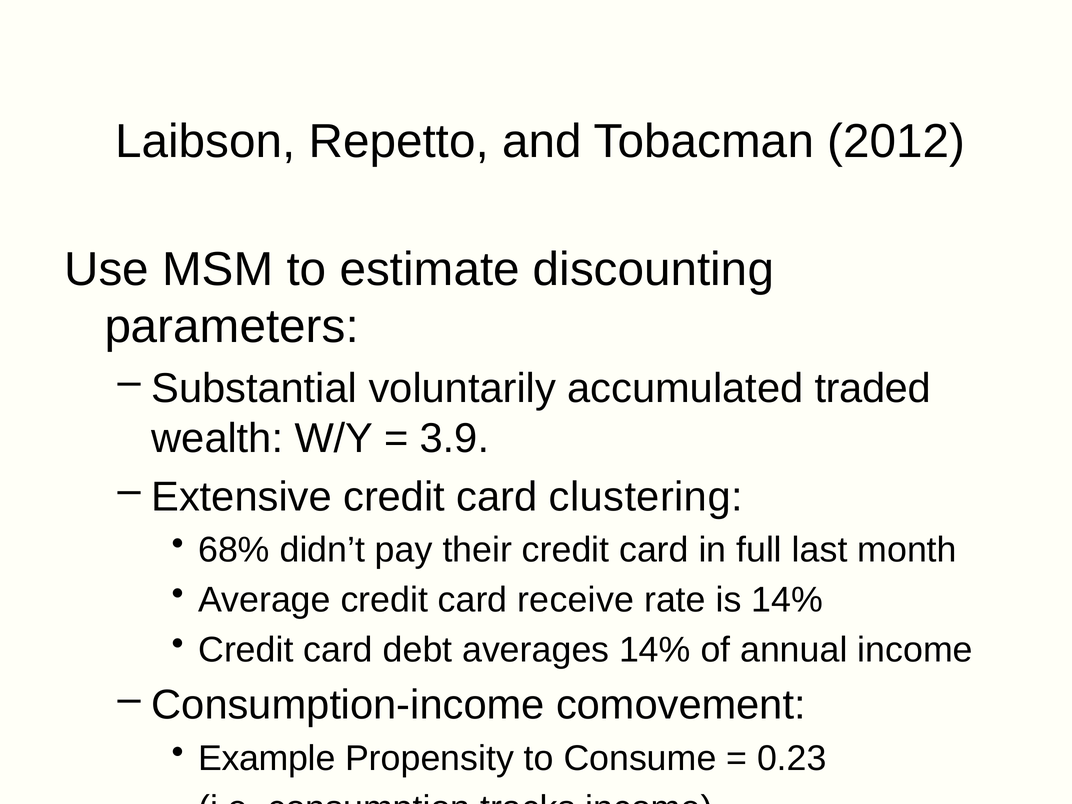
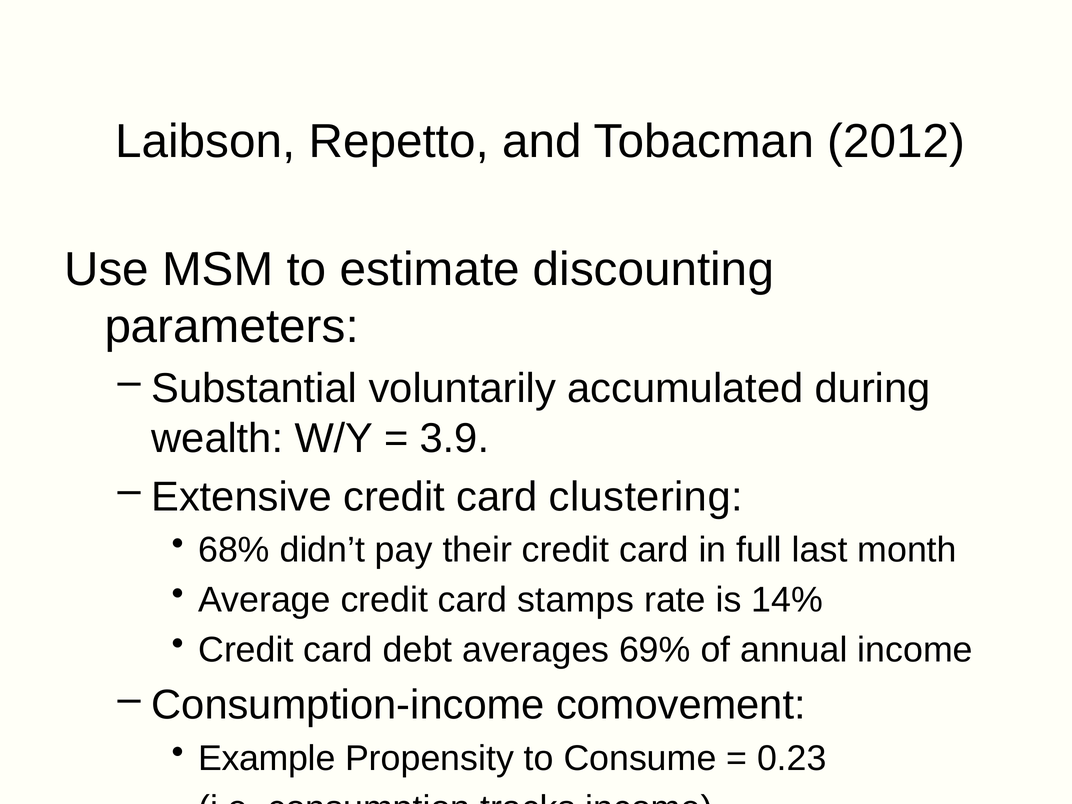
traded: traded -> during
receive: receive -> stamps
averages 14%: 14% -> 69%
